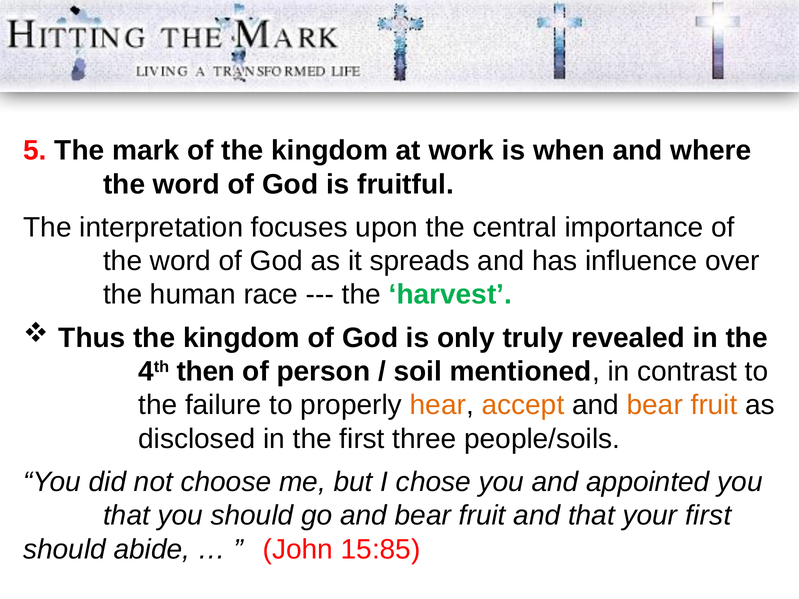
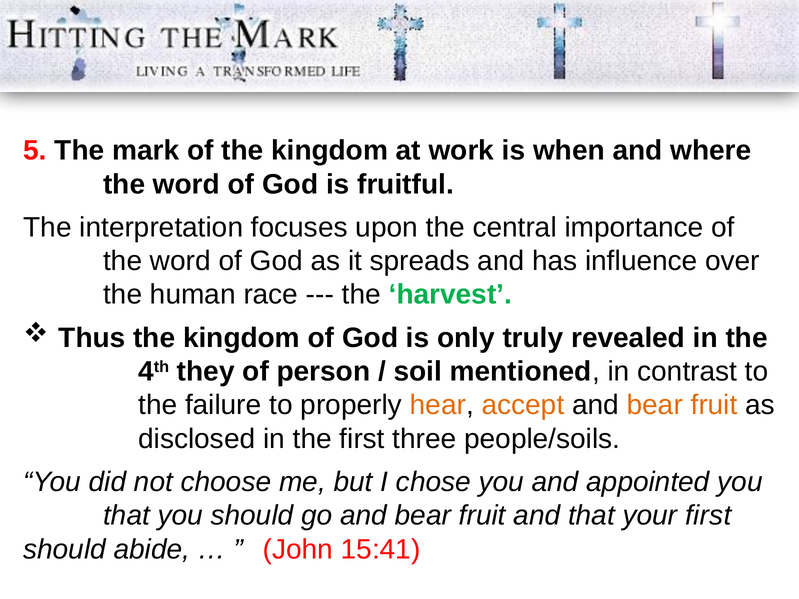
then: then -> they
15:85: 15:85 -> 15:41
